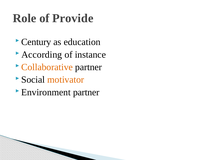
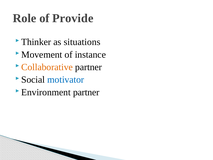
Century: Century -> Thinker
education: education -> situations
According: According -> Movement
motivator colour: orange -> blue
